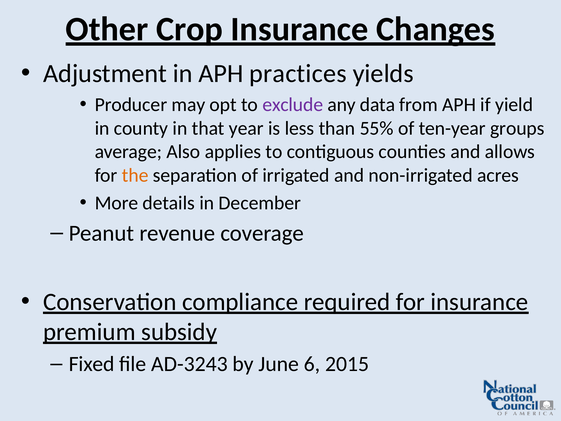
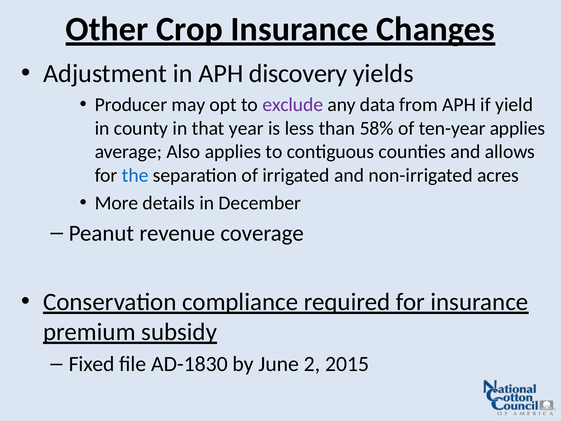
practices: practices -> discovery
55%: 55% -> 58%
ten-year groups: groups -> applies
the colour: orange -> blue
AD-3243: AD-3243 -> AD-1830
6: 6 -> 2
